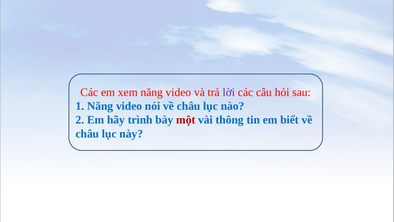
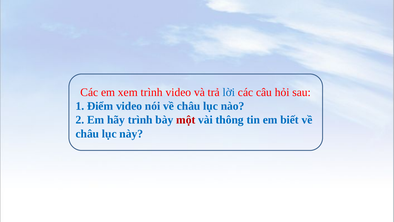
xem năng: năng -> trình
lời colour: purple -> blue
1 Năng: Năng -> Điểm
